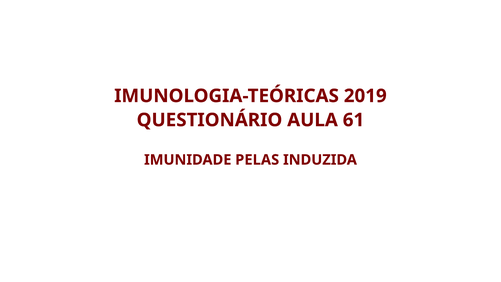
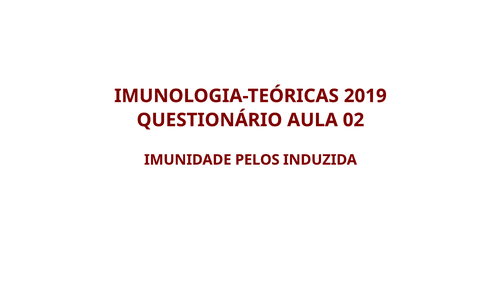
61: 61 -> 02
PELAS: PELAS -> PELOS
